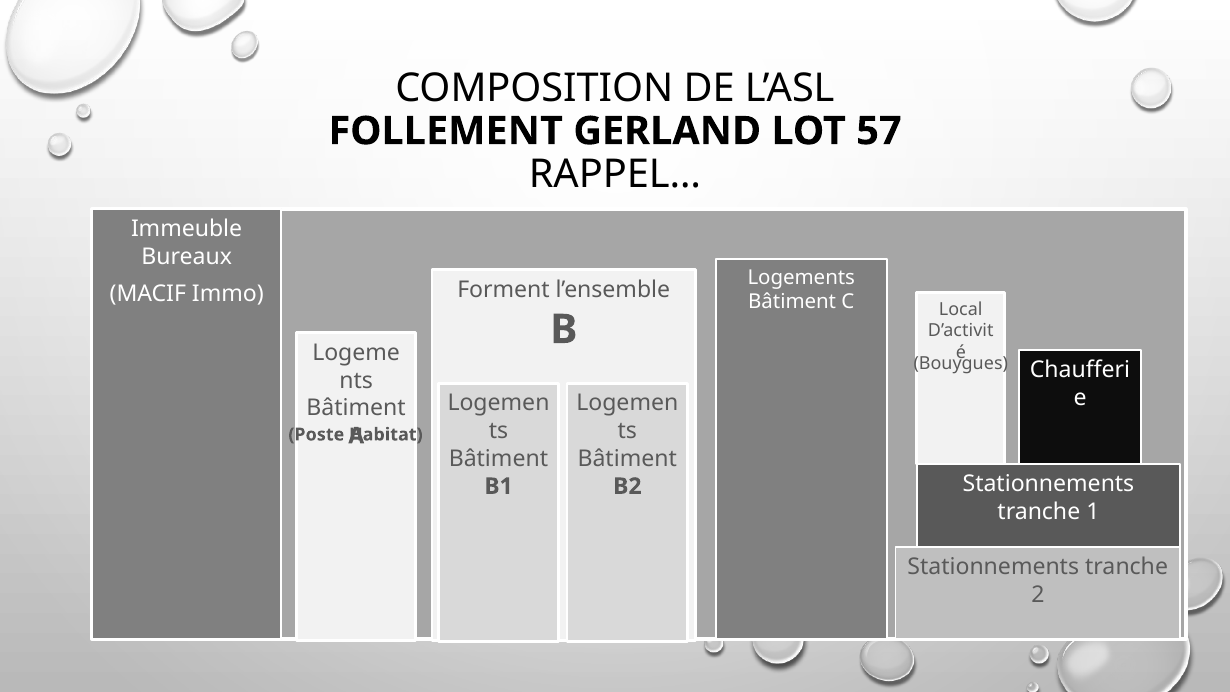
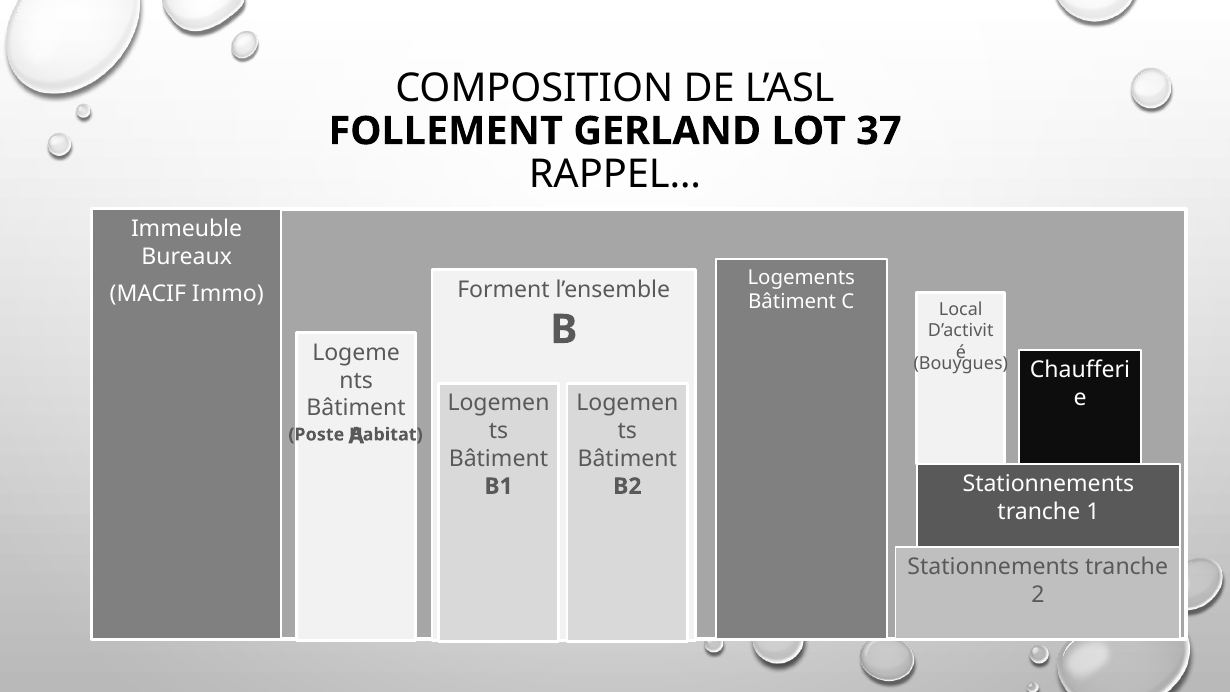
57: 57 -> 37
